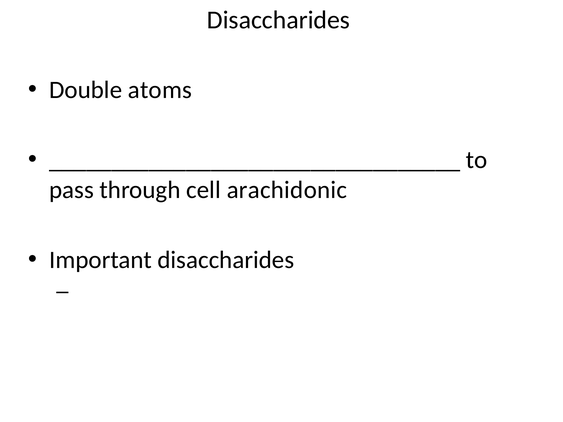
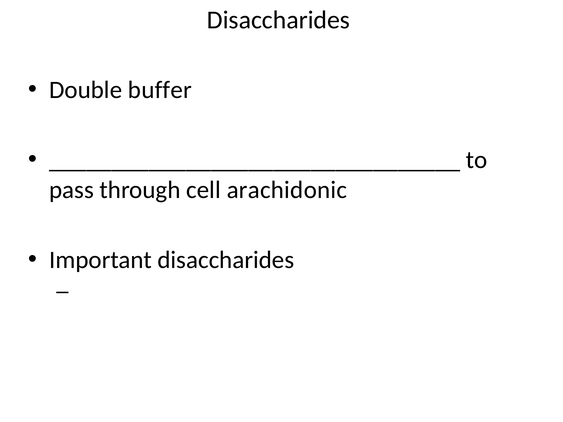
atoms: atoms -> buffer
